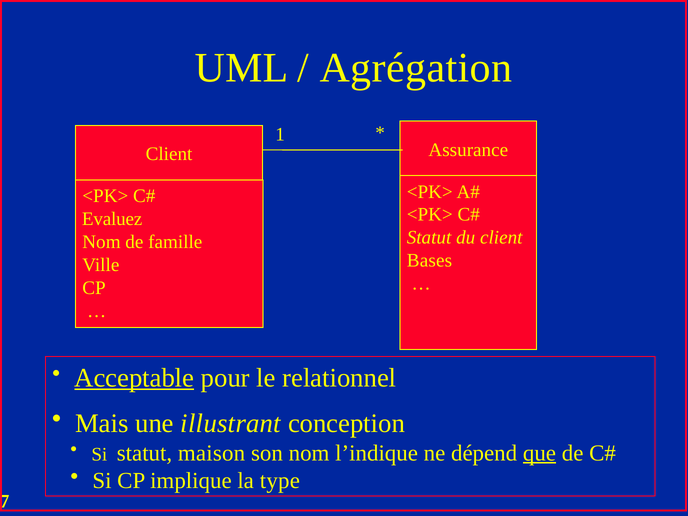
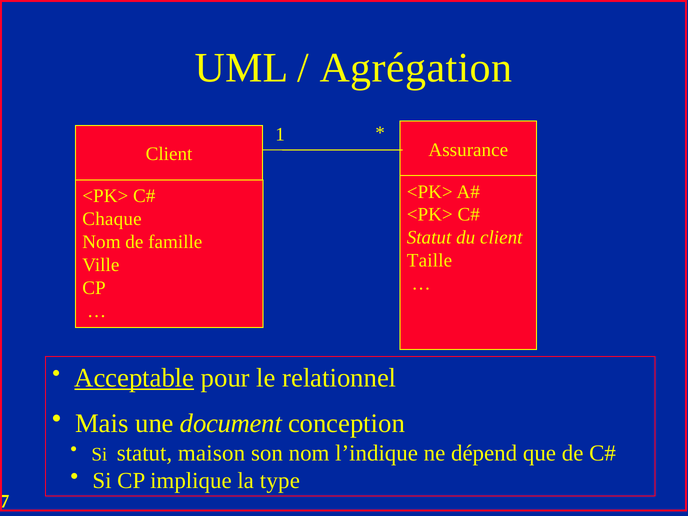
Evaluez: Evaluez -> Chaque
Bases: Bases -> Taille
illustrant: illustrant -> document
que underline: present -> none
